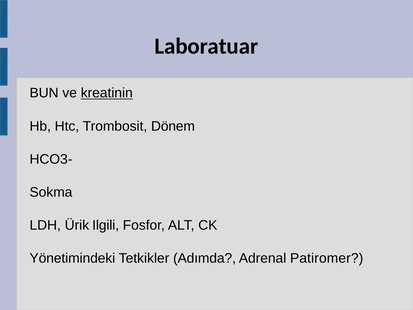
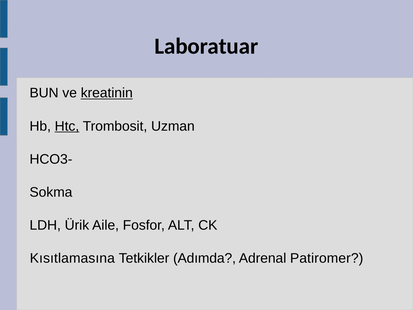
Htc underline: none -> present
Dönem: Dönem -> Uzman
Ilgili: Ilgili -> Aile
Yönetimindeki: Yönetimindeki -> Kısıtlamasına
